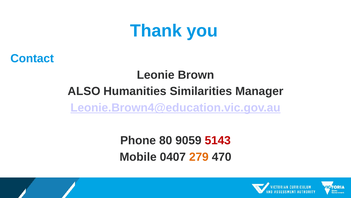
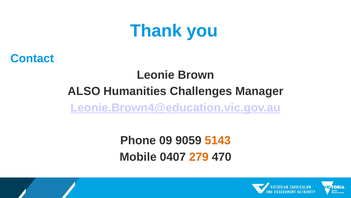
Similarities: Similarities -> Challenges
80: 80 -> 09
5143 colour: red -> orange
